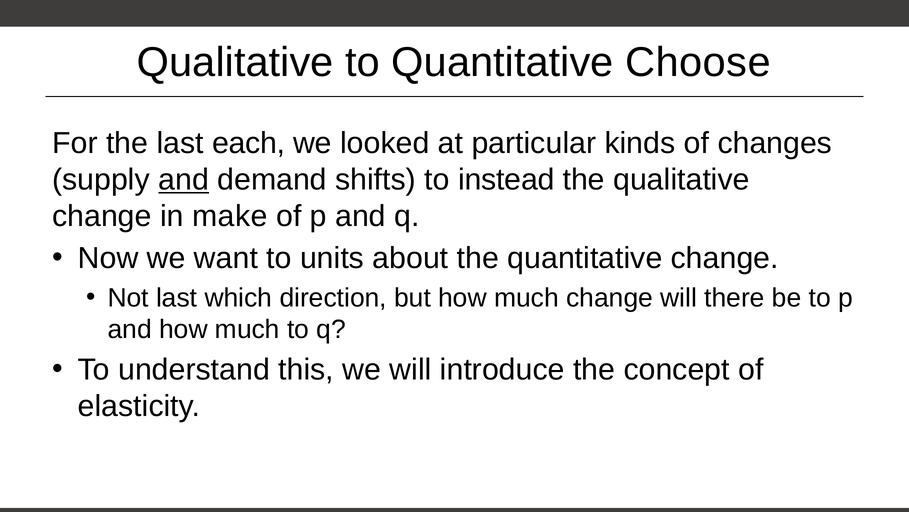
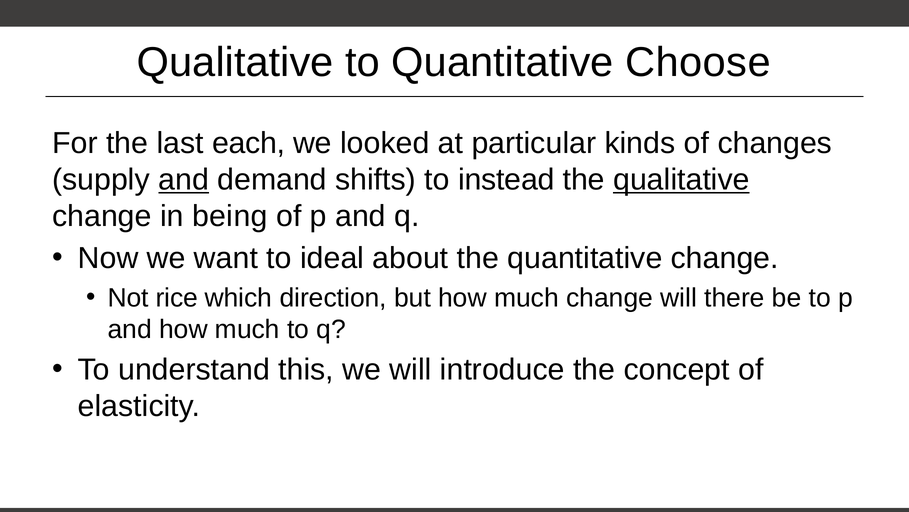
qualitative at (681, 179) underline: none -> present
make: make -> being
units: units -> ideal
Not last: last -> rice
